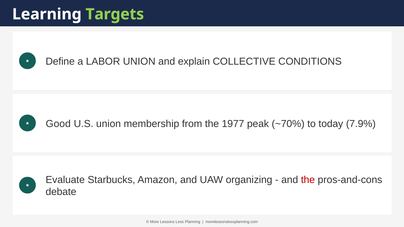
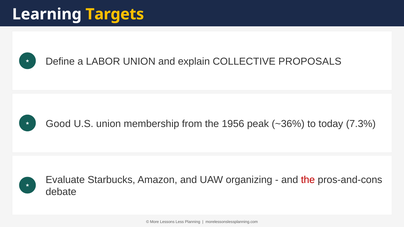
Targets colour: light green -> yellow
CONDITIONS: CONDITIONS -> PROPOSALS
1977: 1977 -> 1956
~70%: ~70% -> ~36%
7.9%: 7.9% -> 7.3%
